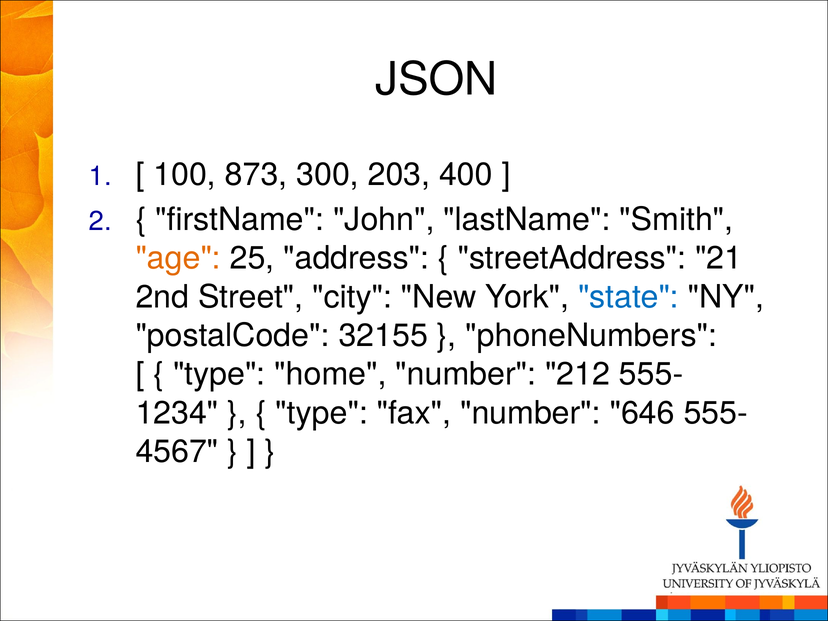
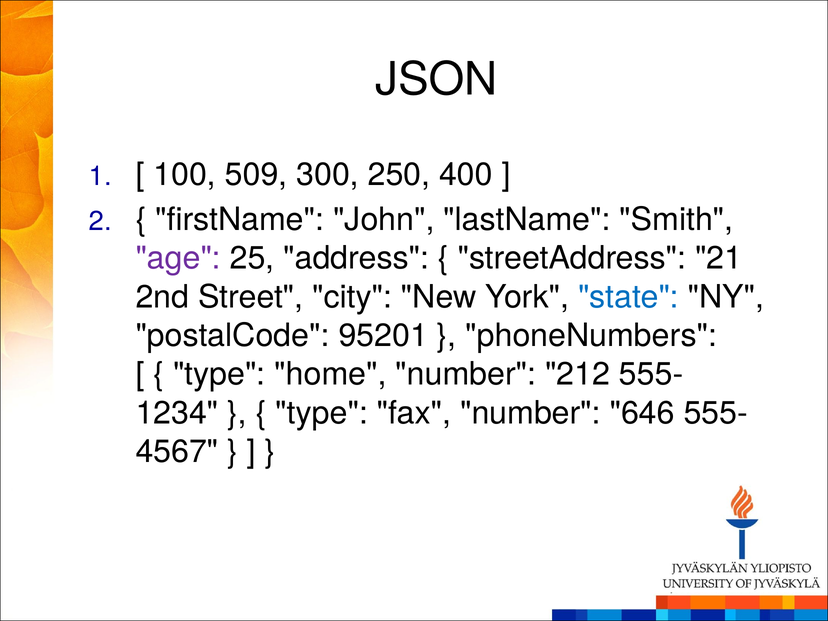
873: 873 -> 509
203: 203 -> 250
age colour: orange -> purple
32155: 32155 -> 95201
